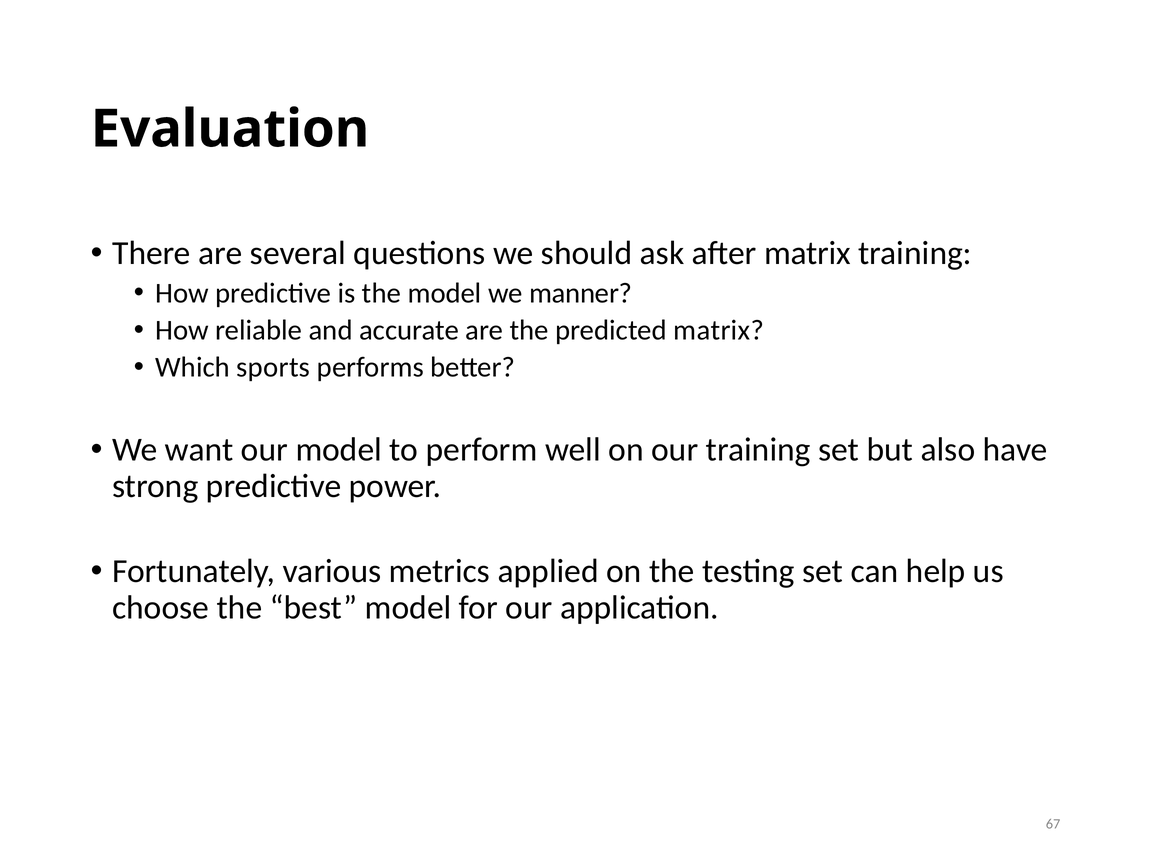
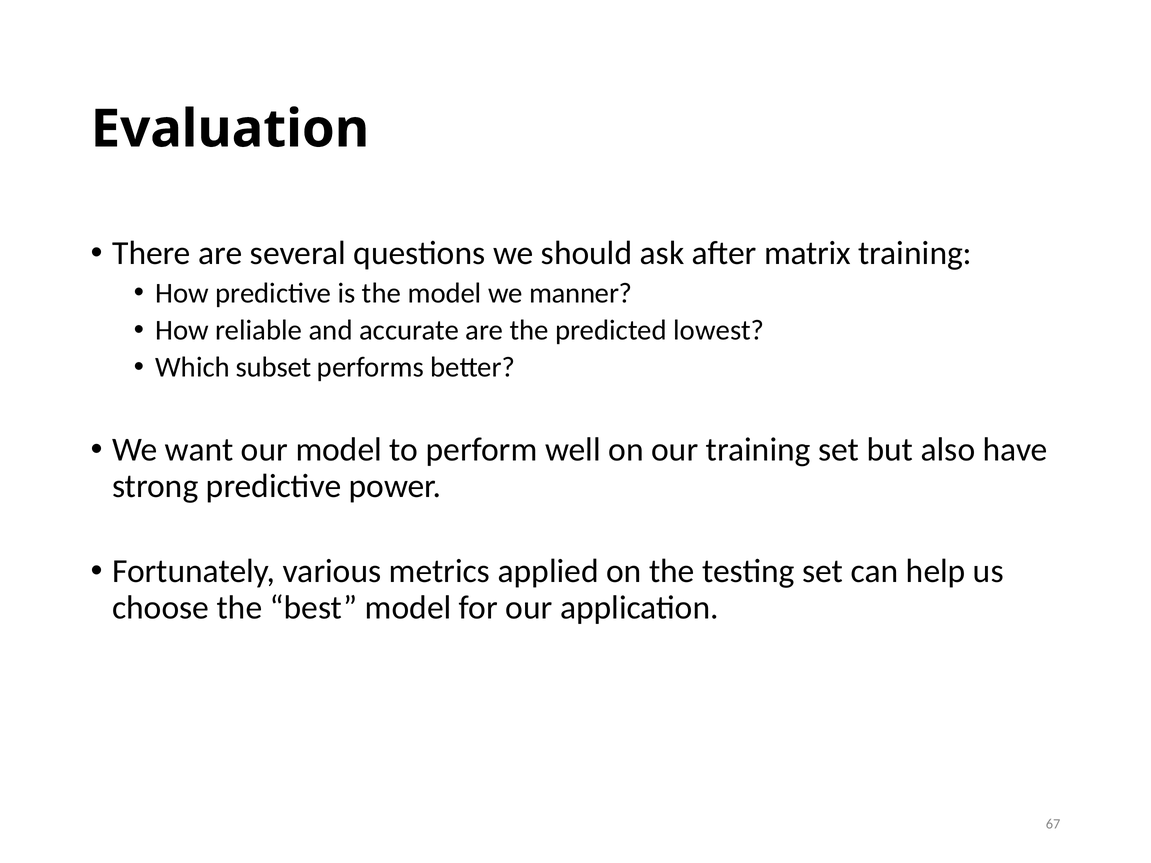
predicted matrix: matrix -> lowest
sports: sports -> subset
